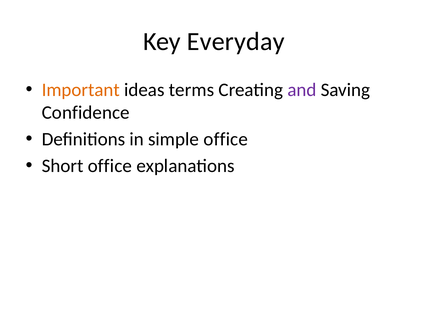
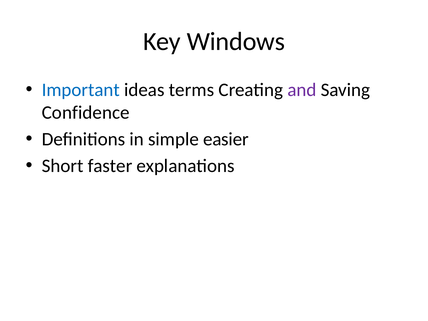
Everyday: Everyday -> Windows
Important colour: orange -> blue
simple office: office -> easier
Short office: office -> faster
